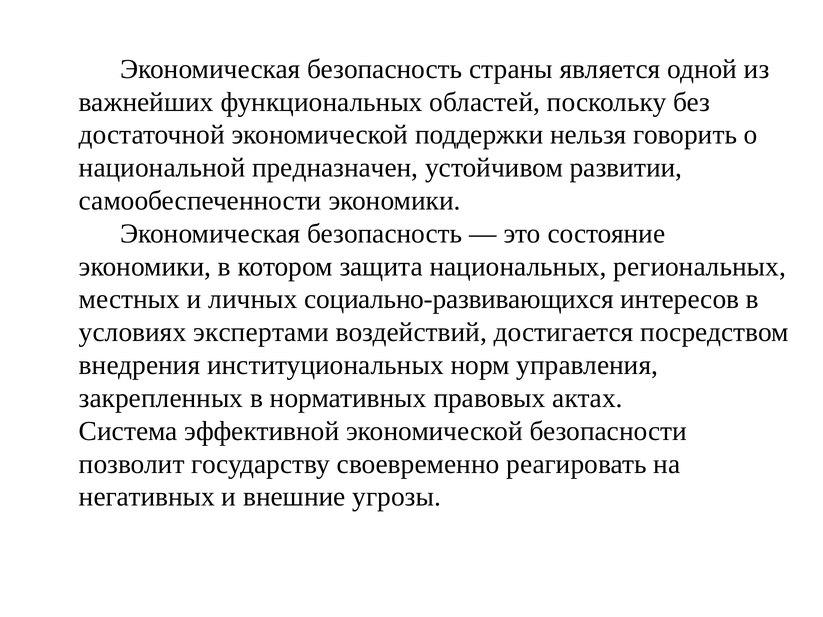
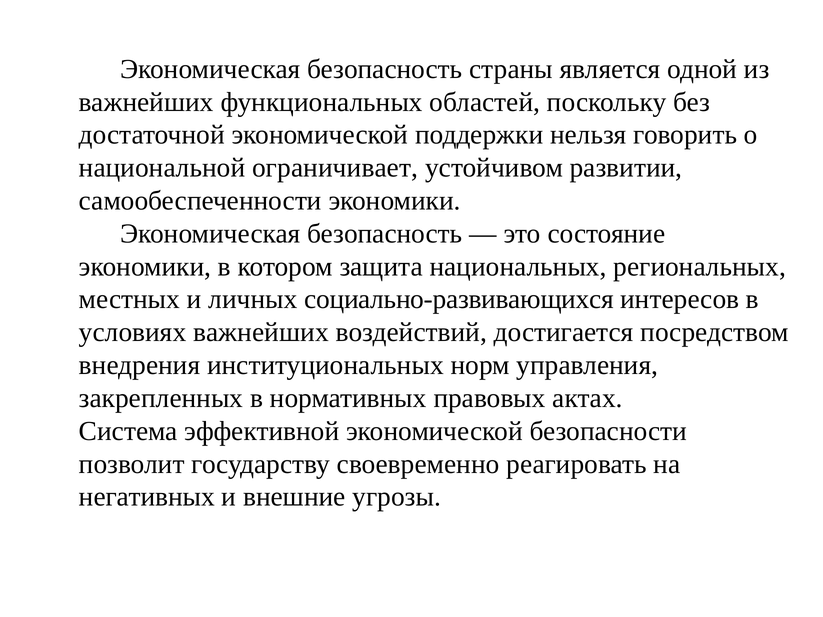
предназначен: предназначен -> ограничивает
условиях экспертами: экспертами -> важнейших
